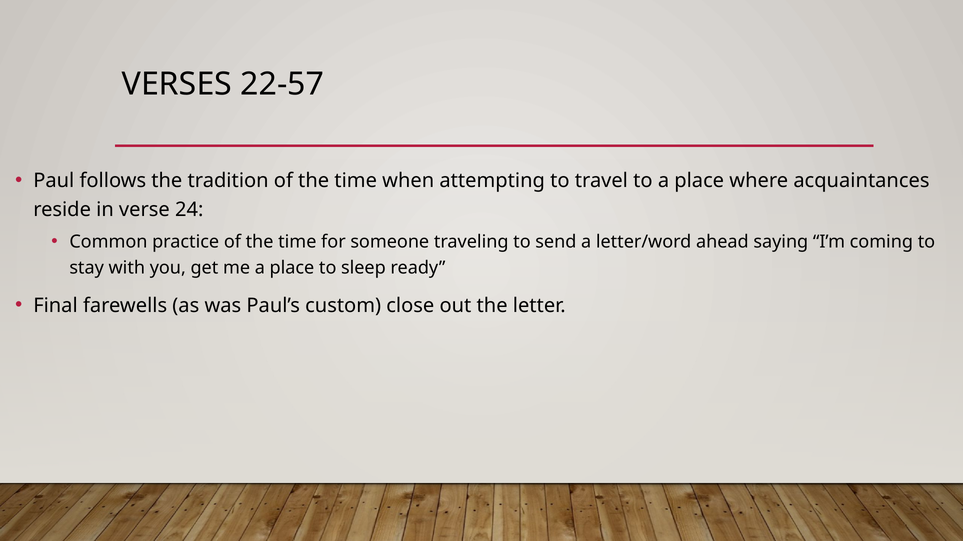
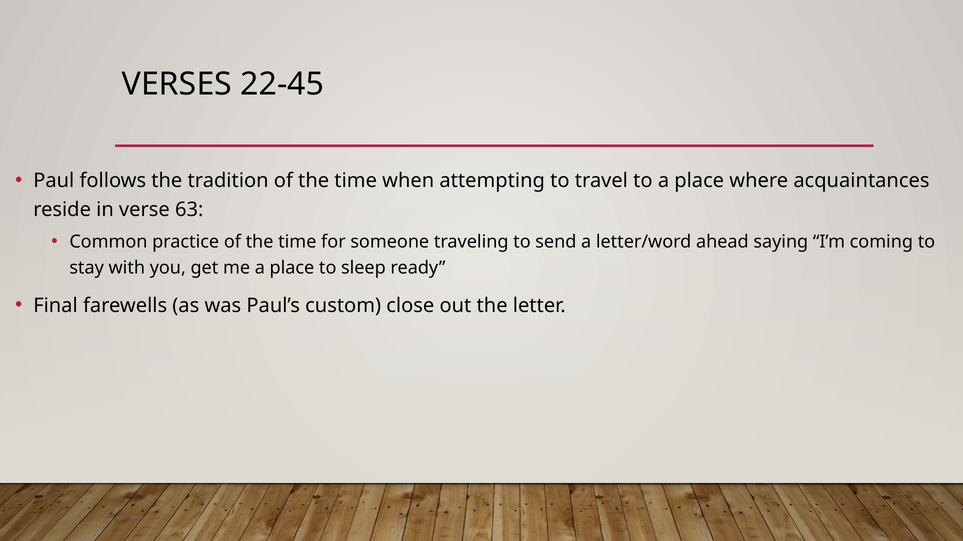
22-57: 22-57 -> 22-45
24: 24 -> 63
